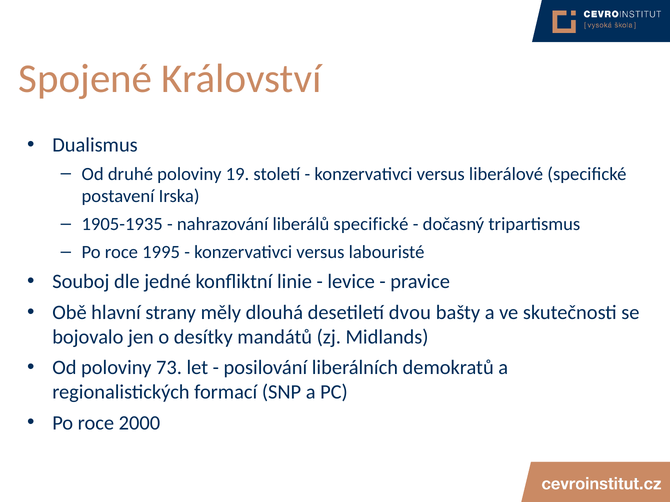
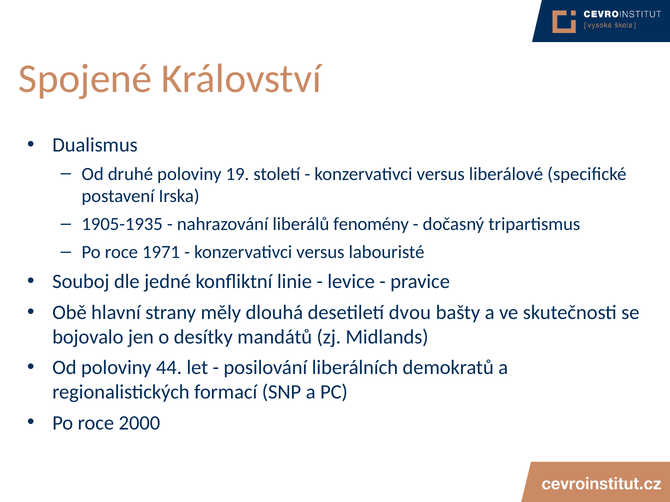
liberálů specifické: specifické -> fenomény
1995: 1995 -> 1971
73: 73 -> 44
